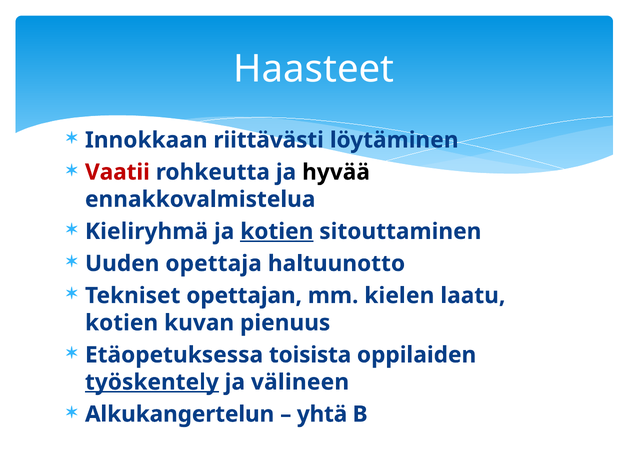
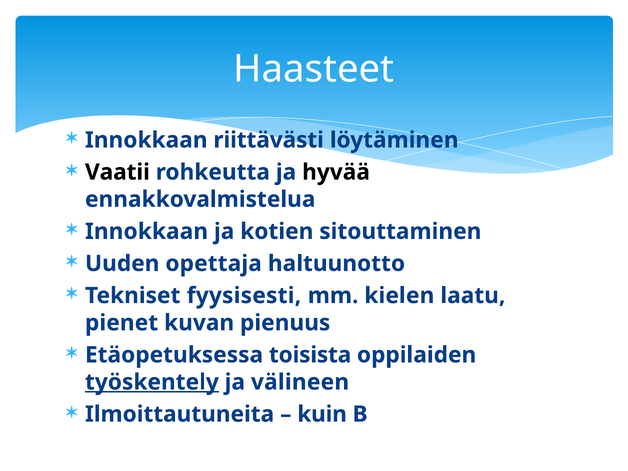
Vaatii colour: red -> black
Kieliryhmä at (147, 231): Kieliryhmä -> Innokkaan
kotien at (277, 231) underline: present -> none
opettajan: opettajan -> fyysisesti
kotien at (122, 323): kotien -> pienet
Alkukangertelun: Alkukangertelun -> Ilmoittautuneita
yhtä: yhtä -> kuin
